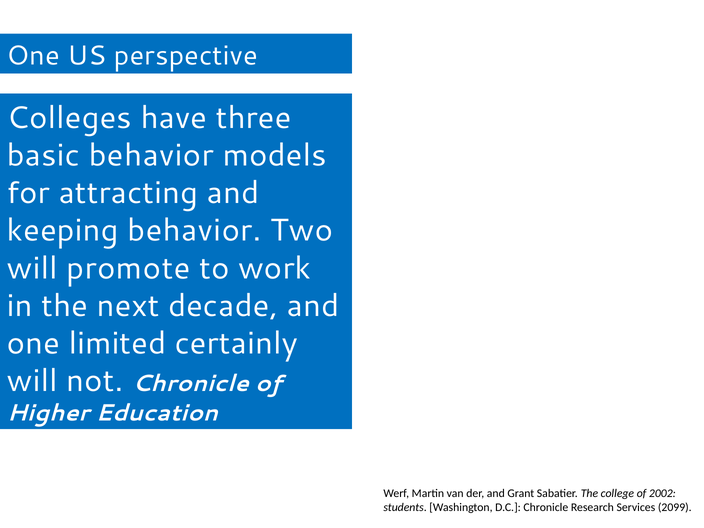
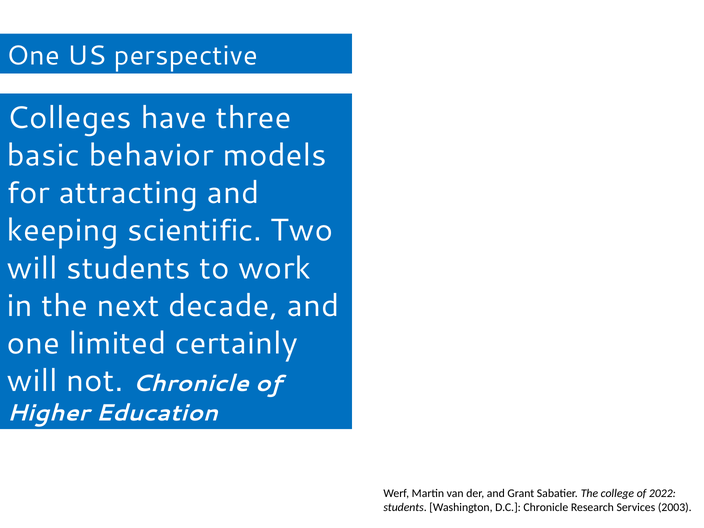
keeping behavior: behavior -> scientific
will promote: promote -> students
2002: 2002 -> 2022
2099: 2099 -> 2003
